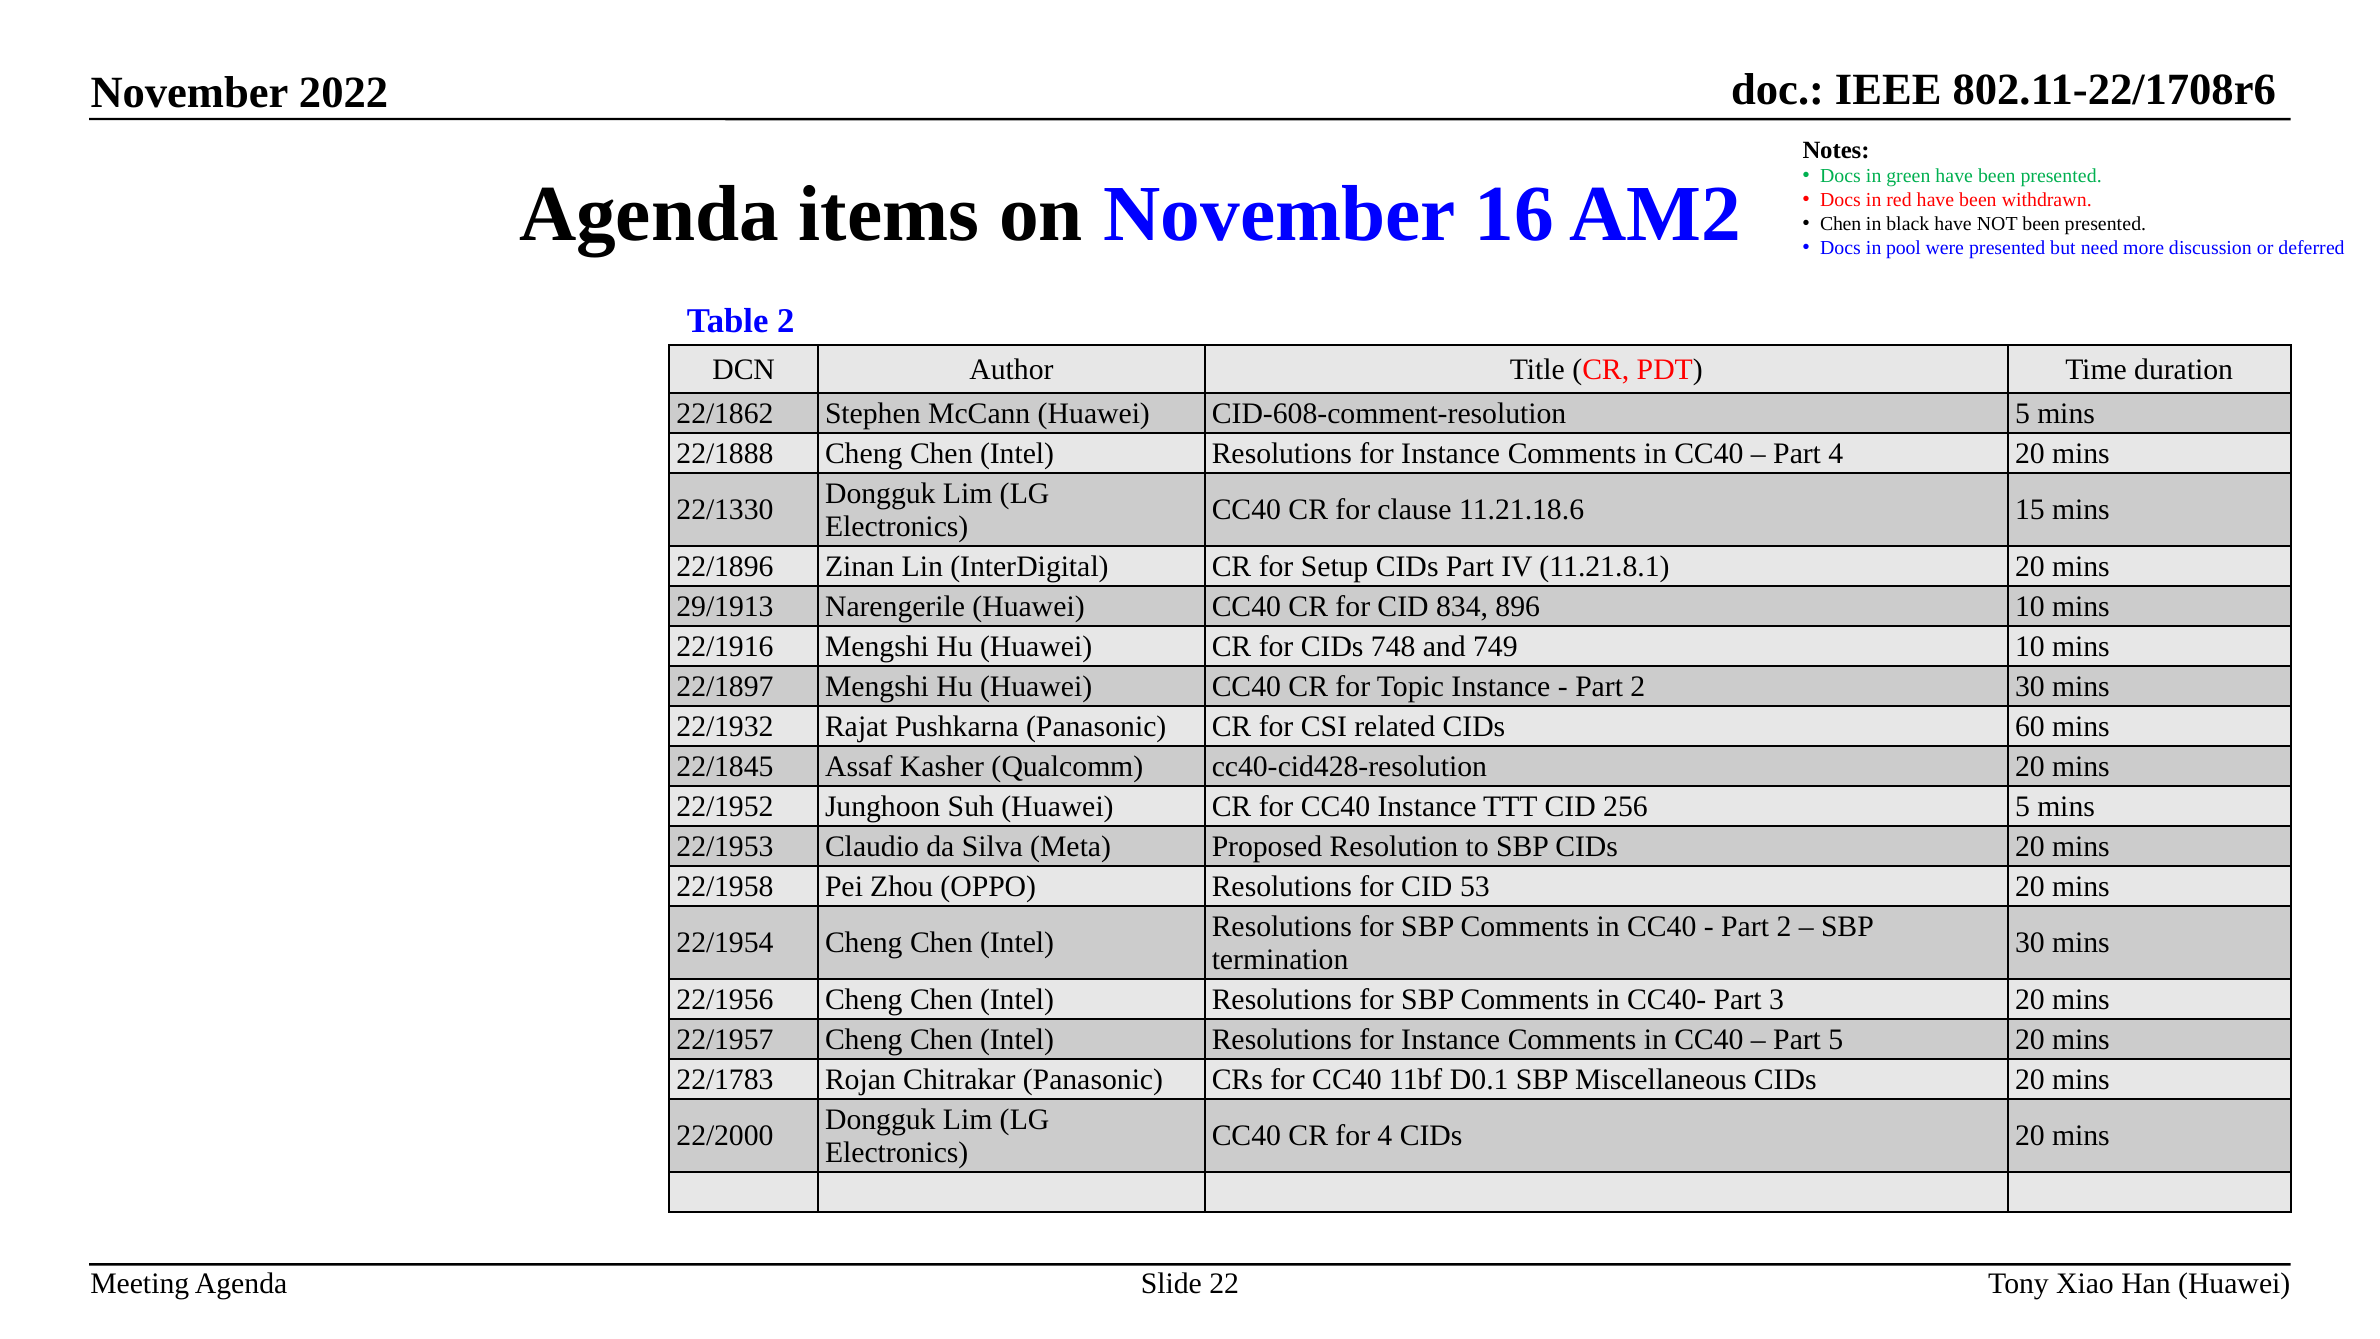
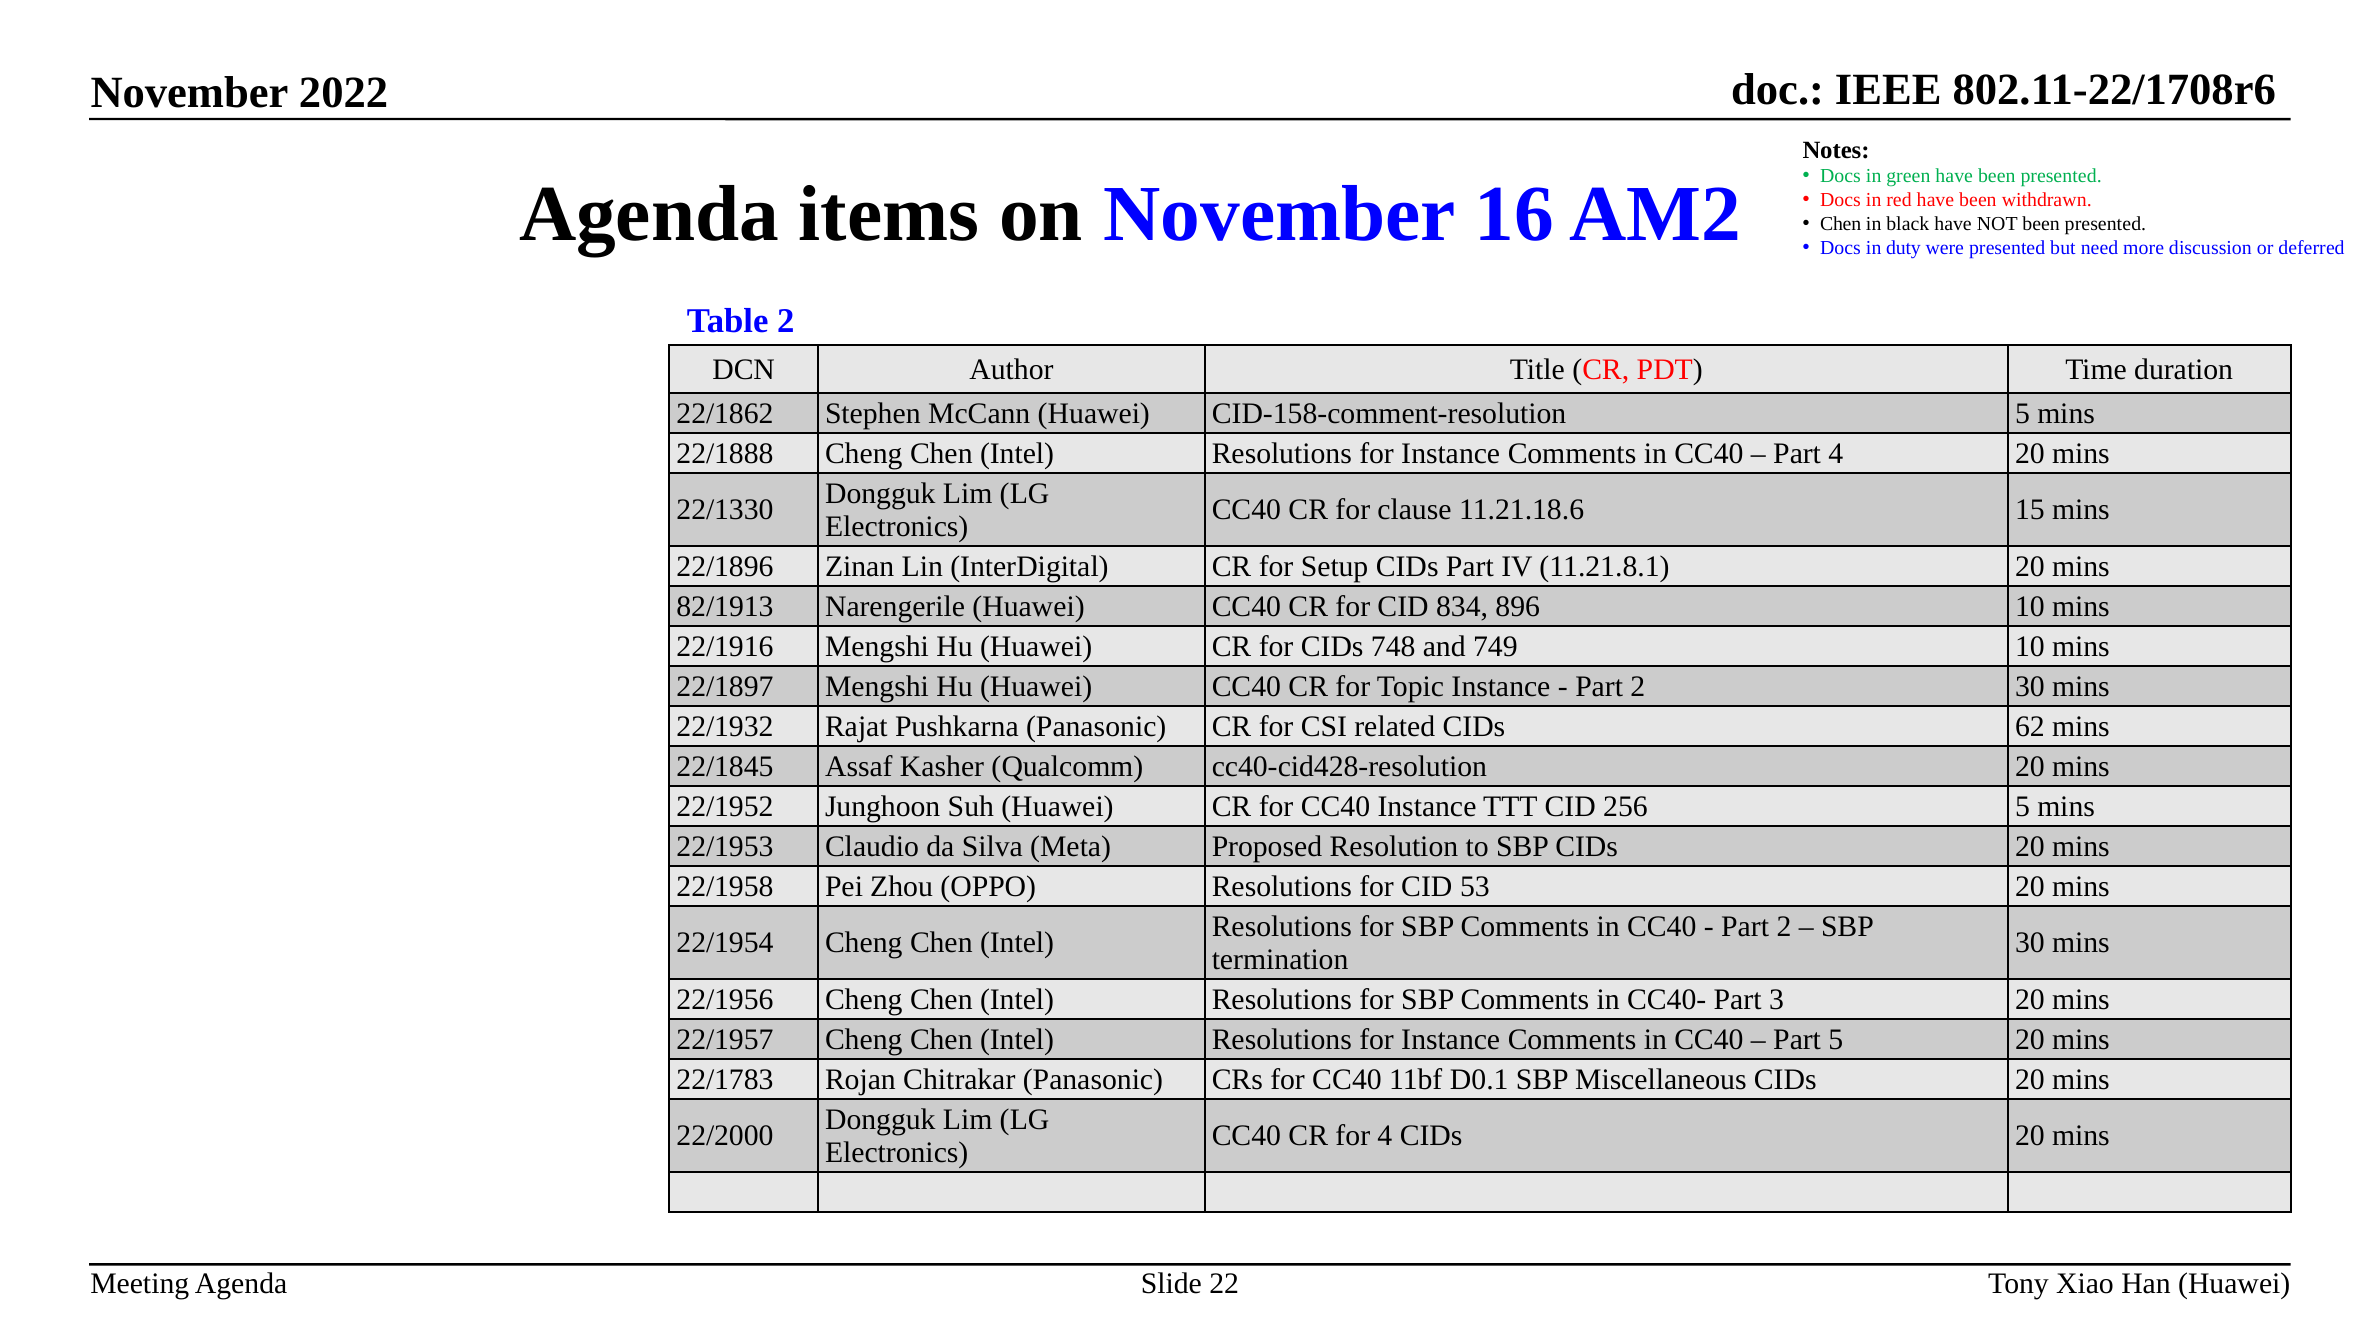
pool: pool -> duty
CID-608-comment-resolution: CID-608-comment-resolution -> CID-158-comment-resolution
29/1913: 29/1913 -> 82/1913
60: 60 -> 62
